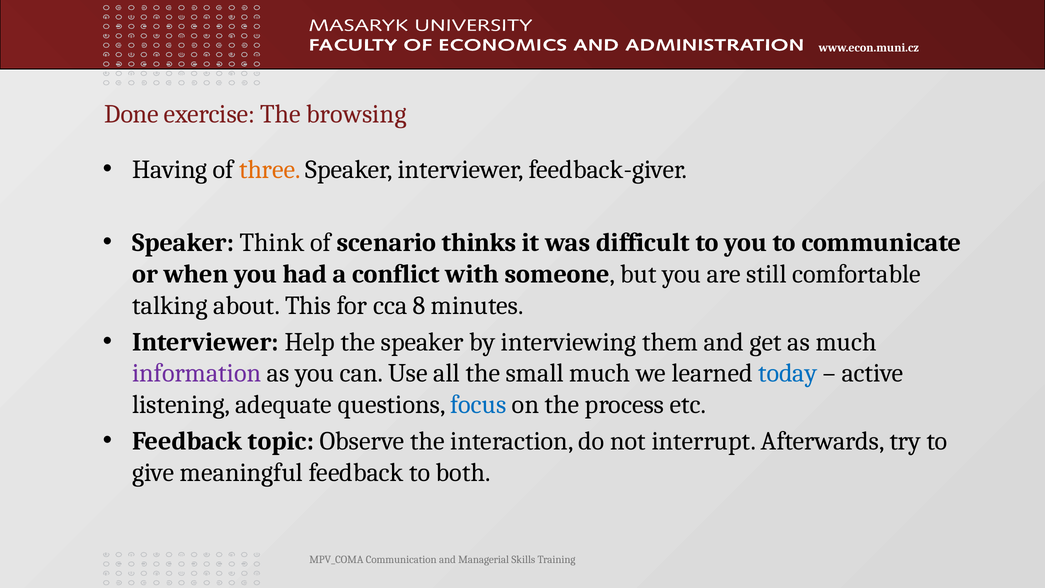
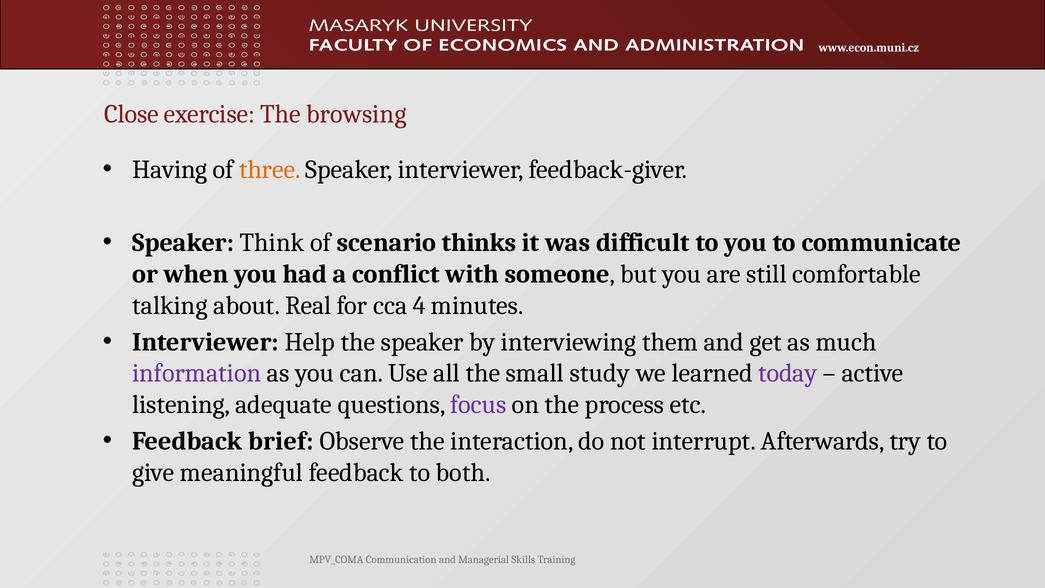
Done: Done -> Close
This: This -> Real
8: 8 -> 4
small much: much -> study
today colour: blue -> purple
focus colour: blue -> purple
topic: topic -> brief
